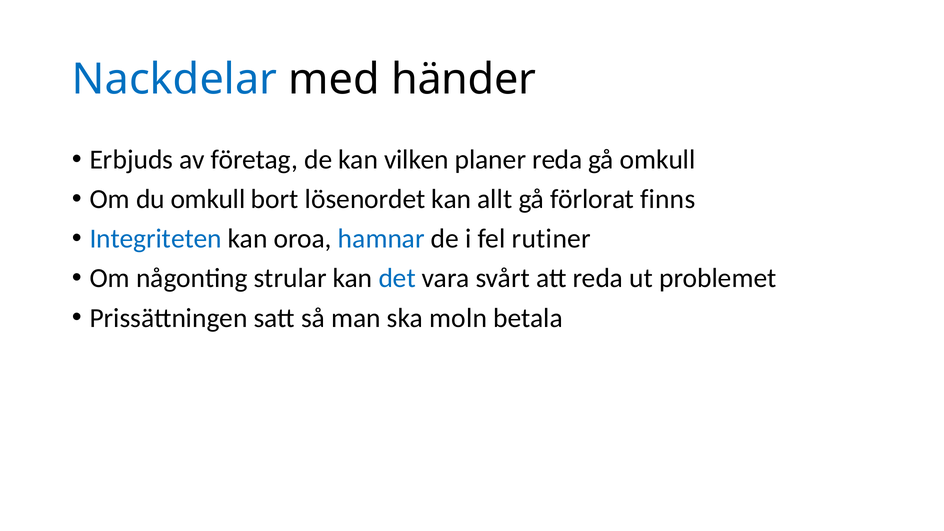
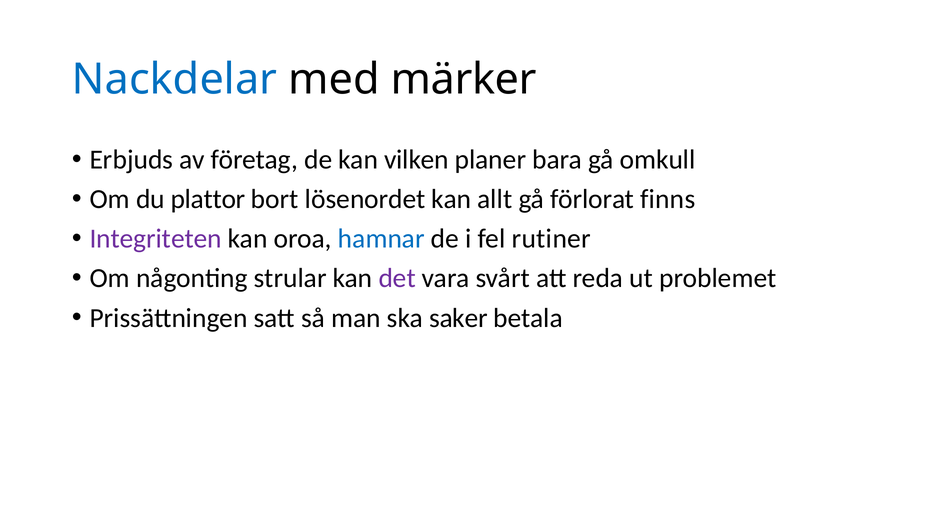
händer: händer -> märker
planer reda: reda -> bara
du omkull: omkull -> plattor
Integriteten colour: blue -> purple
det colour: blue -> purple
moln: moln -> saker
